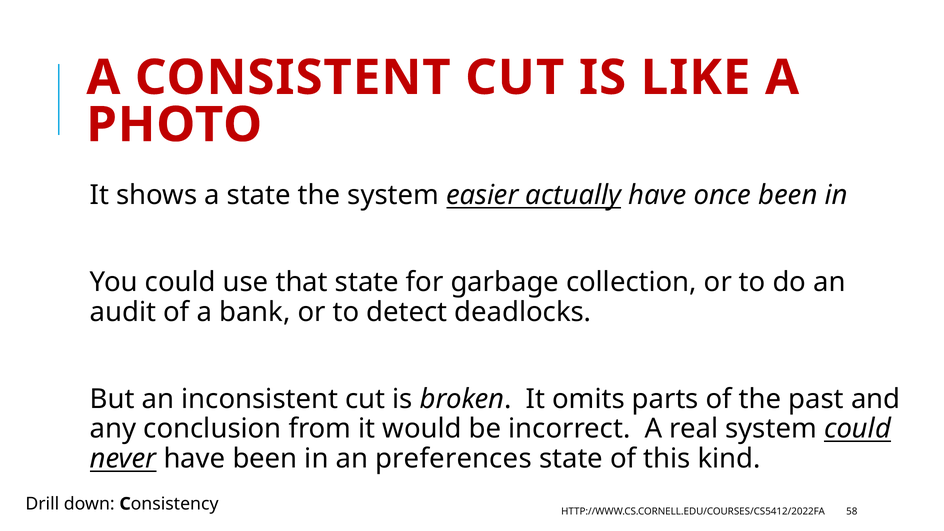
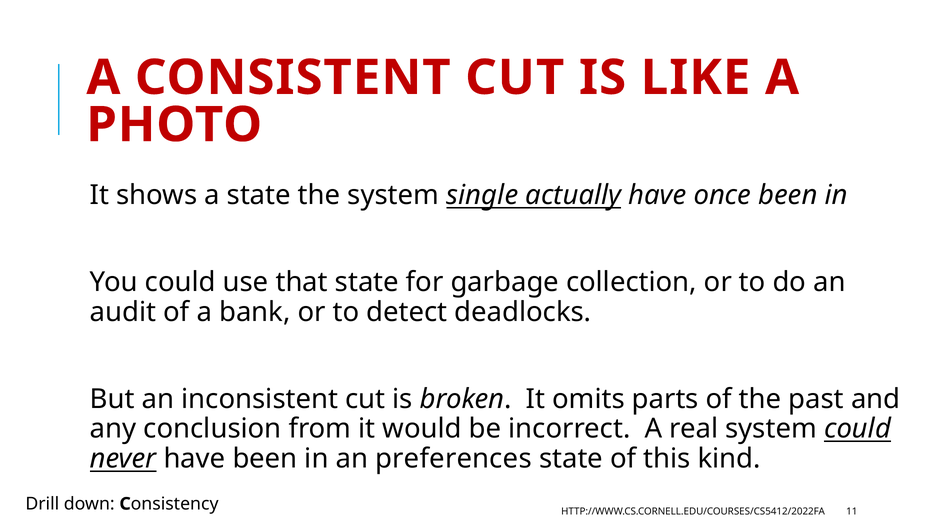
easier: easier -> single
58: 58 -> 11
